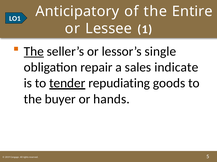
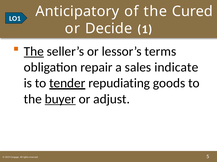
Entire: Entire -> Cured
Lessee: Lessee -> Decide
single: single -> terms
buyer underline: none -> present
hands: hands -> adjust
